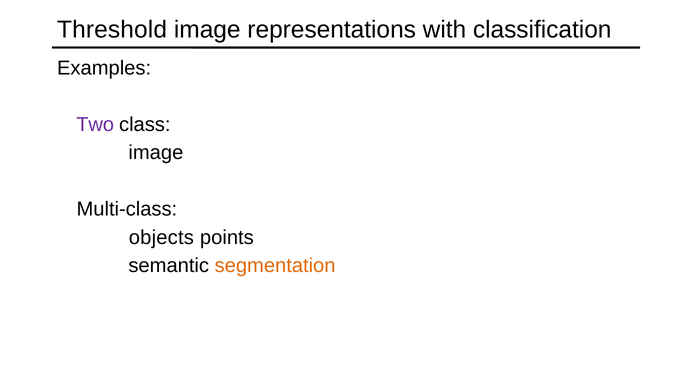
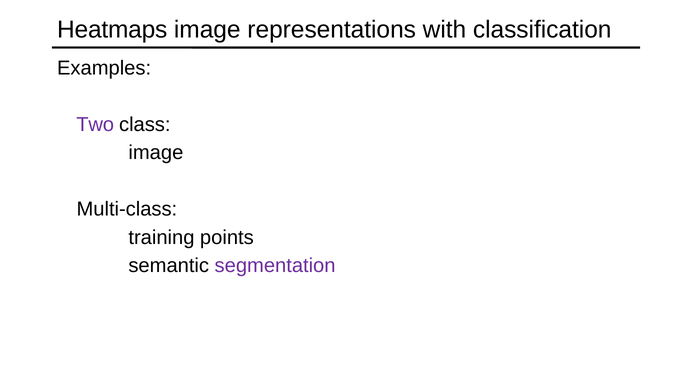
Threshold: Threshold -> Heatmaps
objects: objects -> training
segmentation colour: orange -> purple
